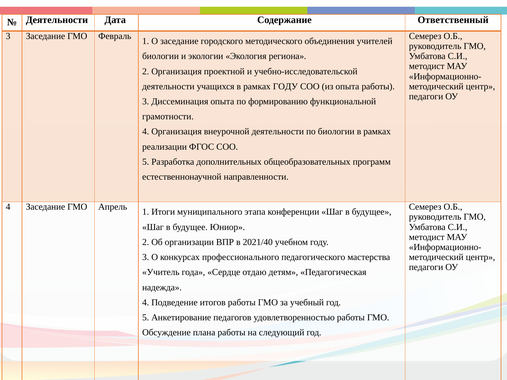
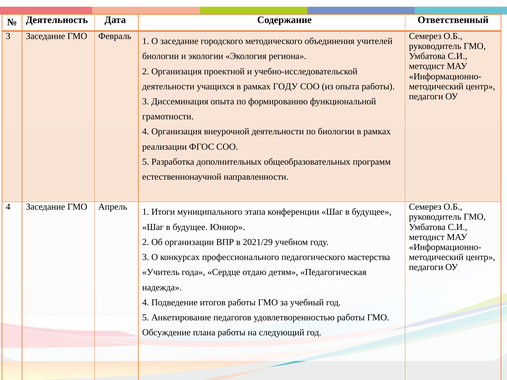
Деятельности at (57, 20): Деятельности -> Деятельность
2021/40: 2021/40 -> 2021/29
